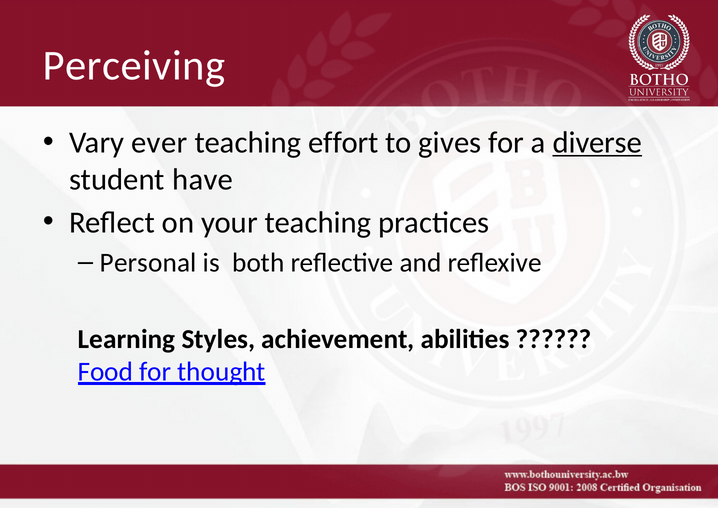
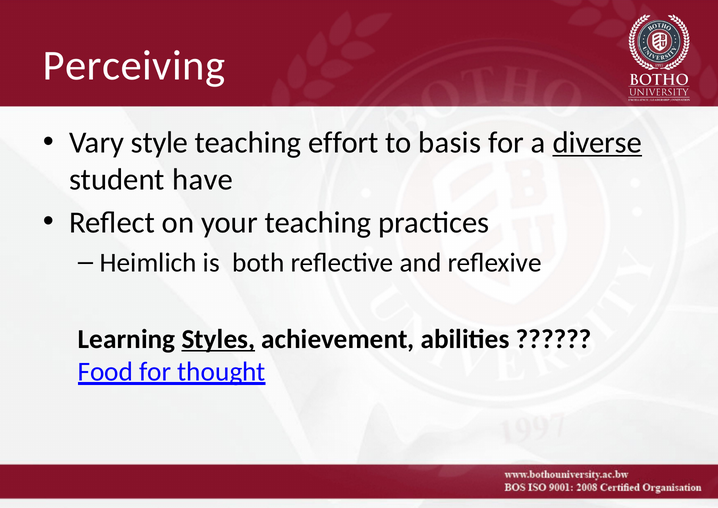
ever: ever -> style
gives: gives -> basis
Personal: Personal -> Heimlich
Styles underline: none -> present
